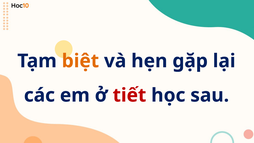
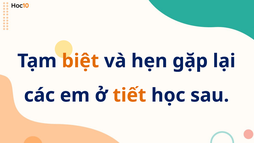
tiết colour: red -> orange
